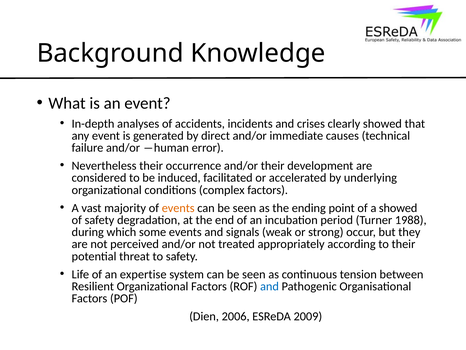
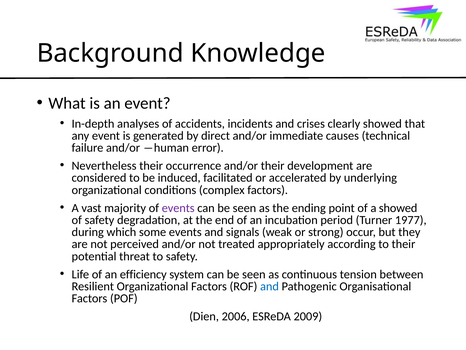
events at (178, 208) colour: orange -> purple
1988: 1988 -> 1977
expertise: expertise -> efficiency
